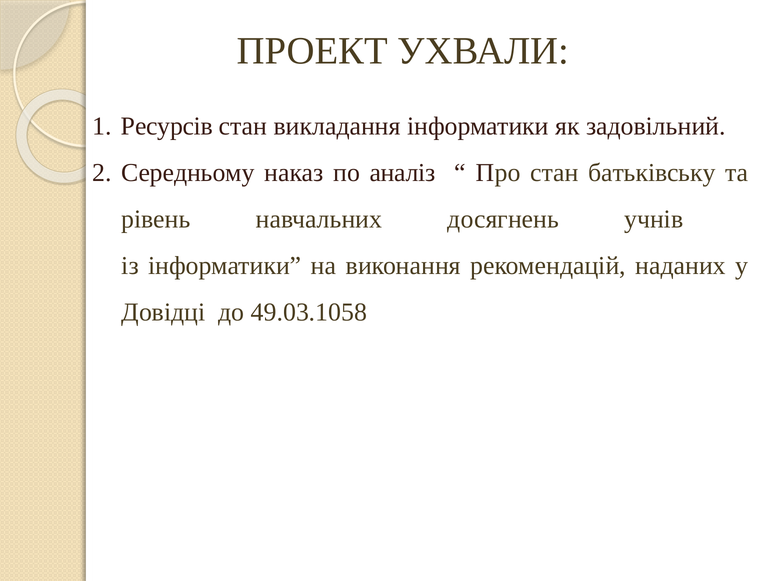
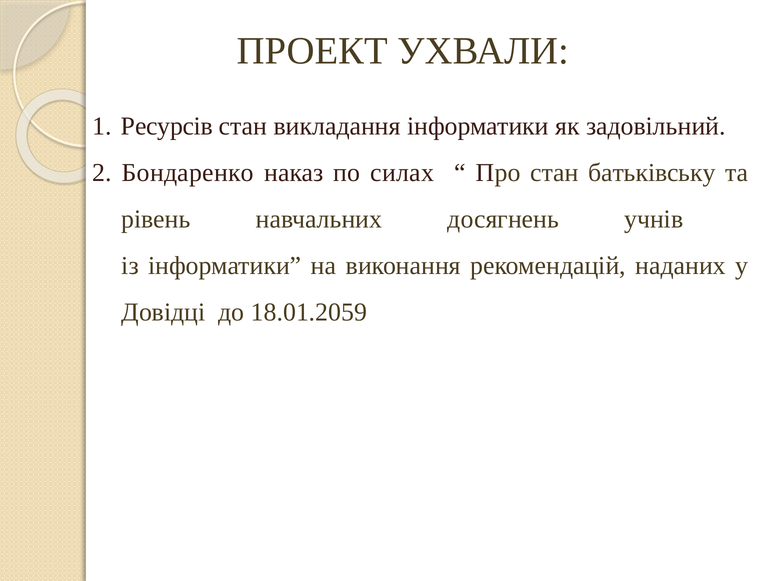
Середньому: Середньому -> Бондаренко
аналіз: аналіз -> силах
49.03.1058: 49.03.1058 -> 18.01.2059
